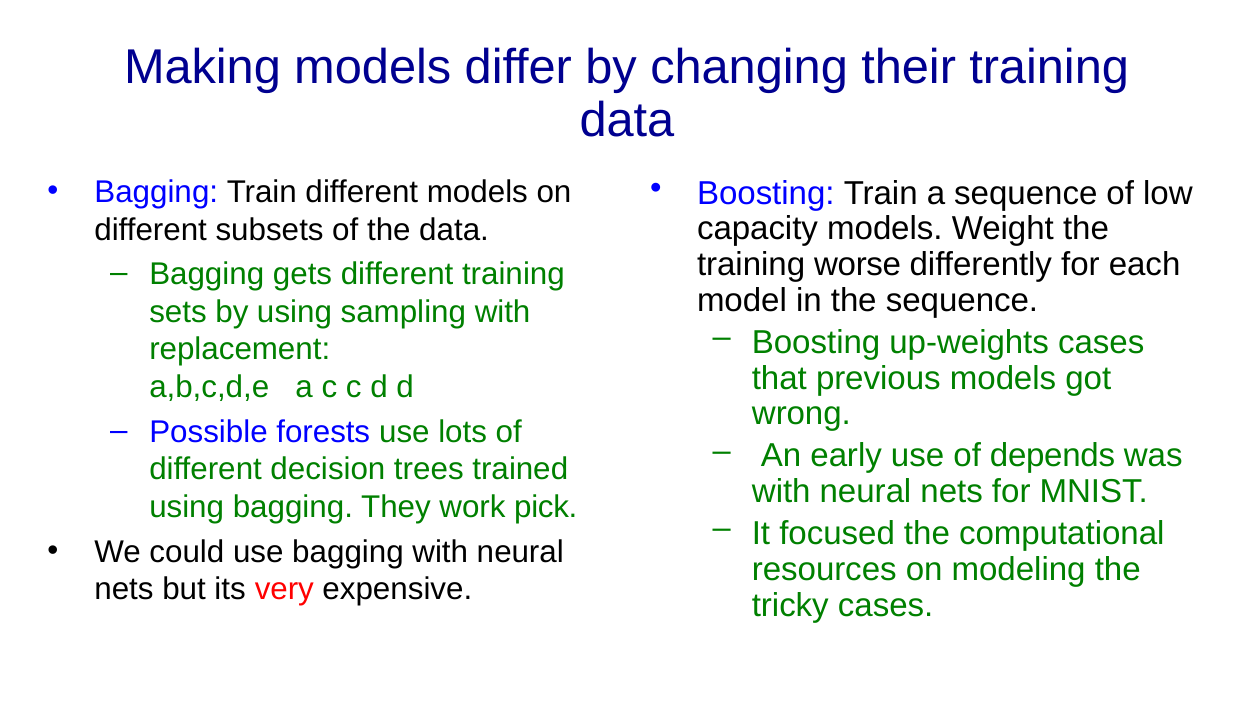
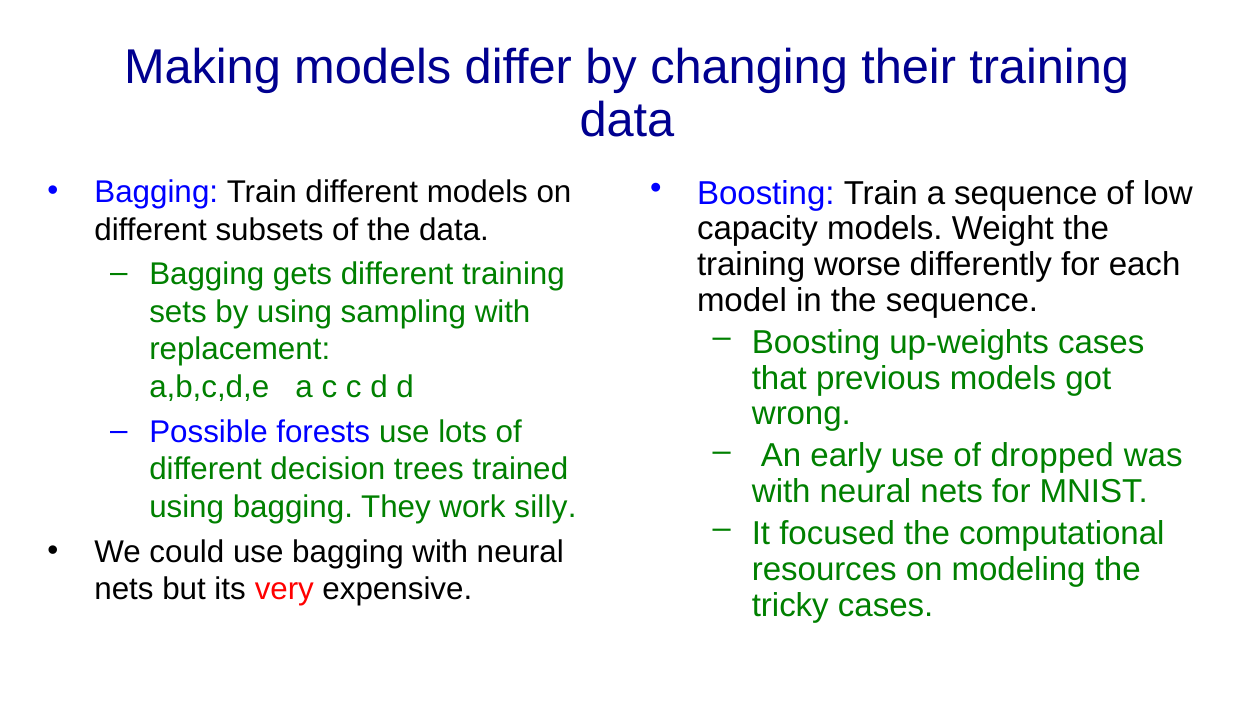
depends: depends -> dropped
pick: pick -> silly
